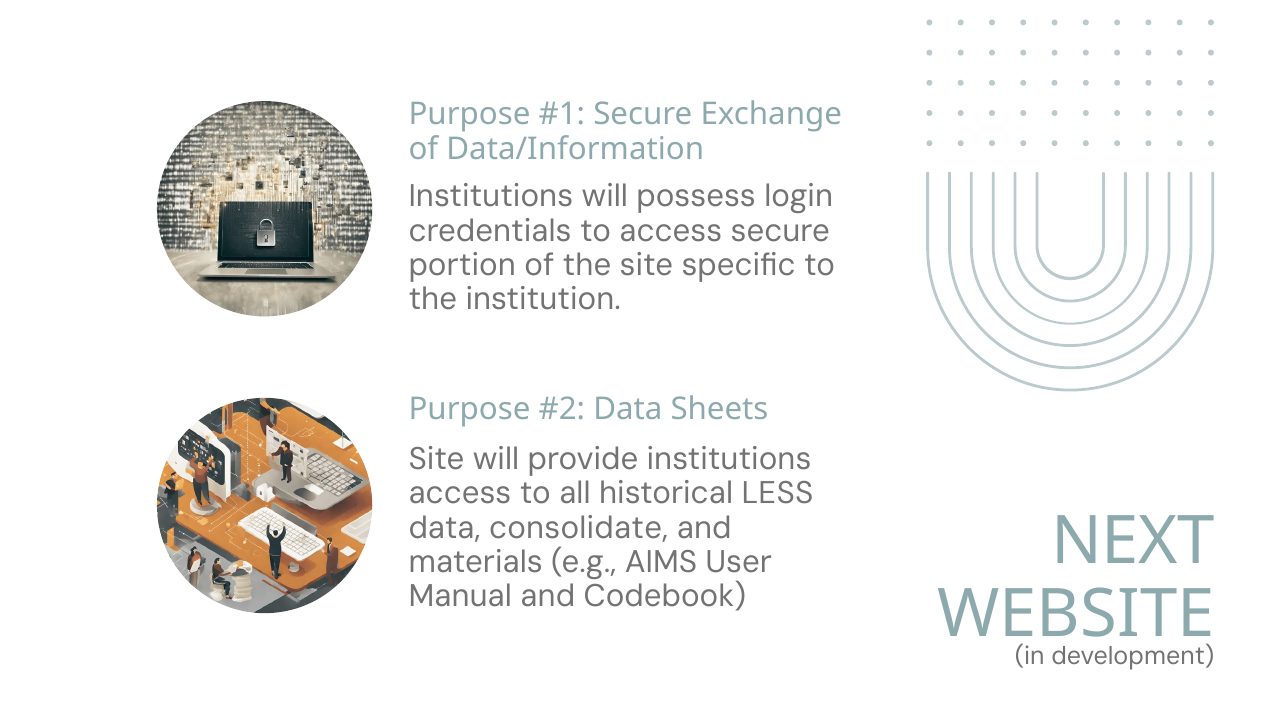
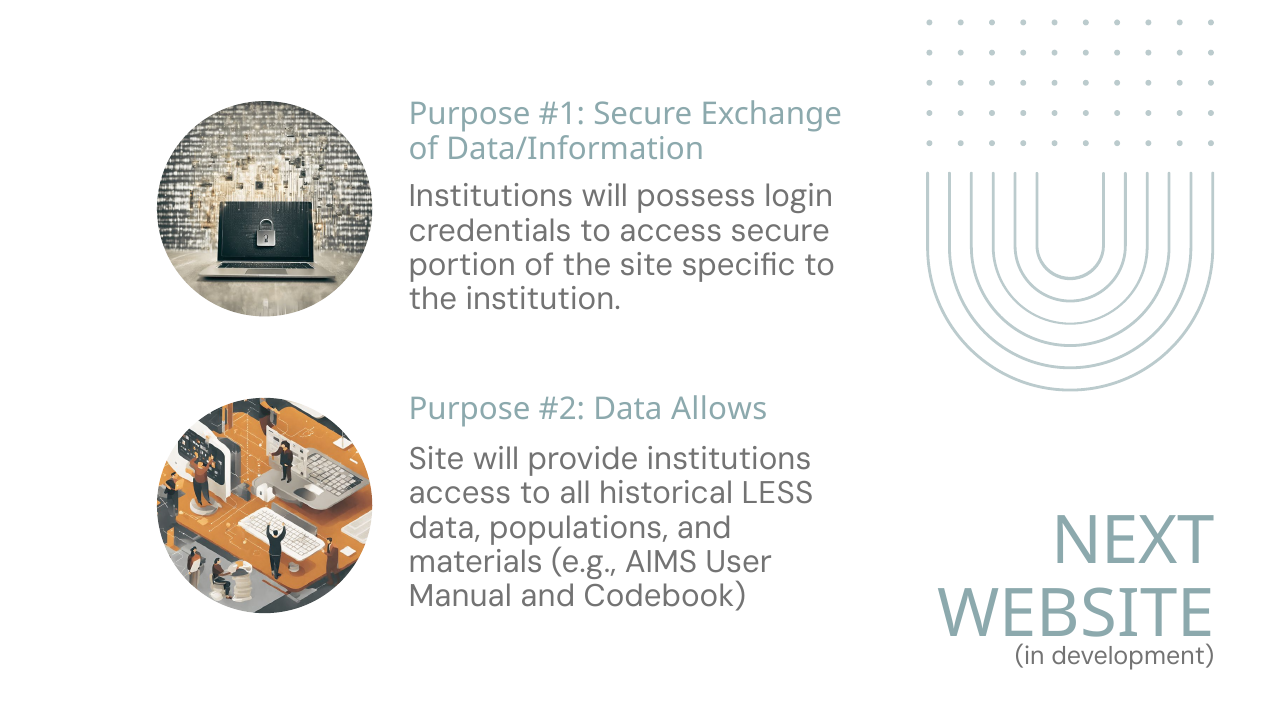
Sheets: Sheets -> Allows
consolidate: consolidate -> populations
